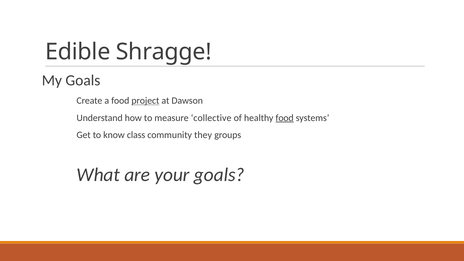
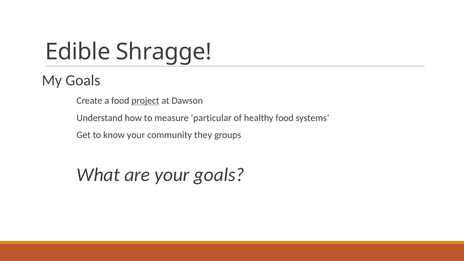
collective: collective -> particular
food at (285, 118) underline: present -> none
know class: class -> your
